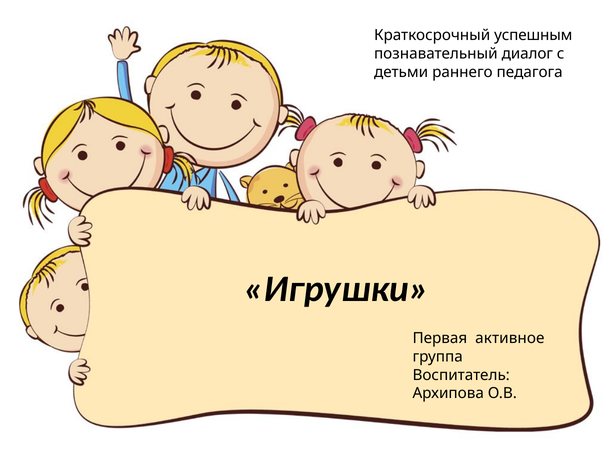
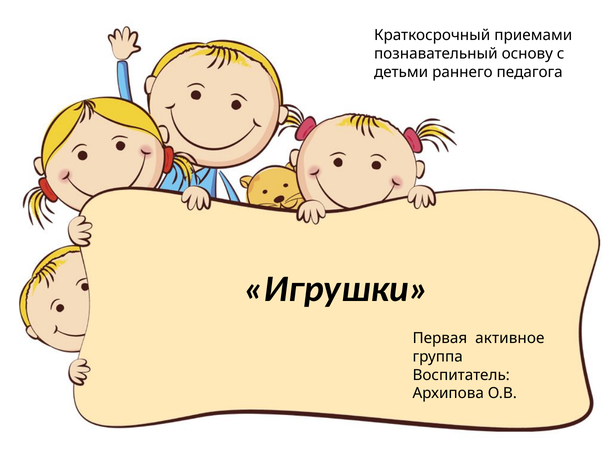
успешным: успешным -> приемами
диалог: диалог -> основу
